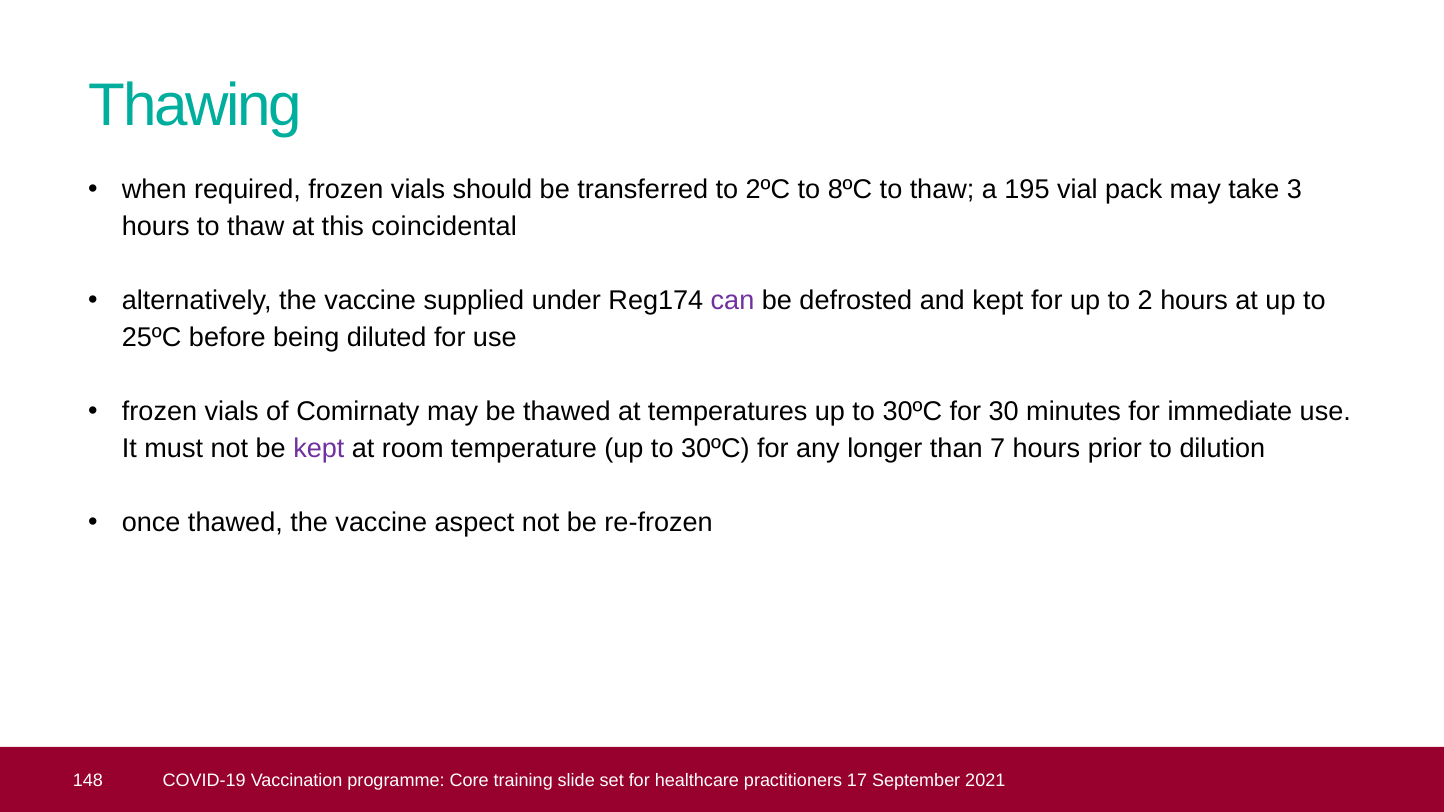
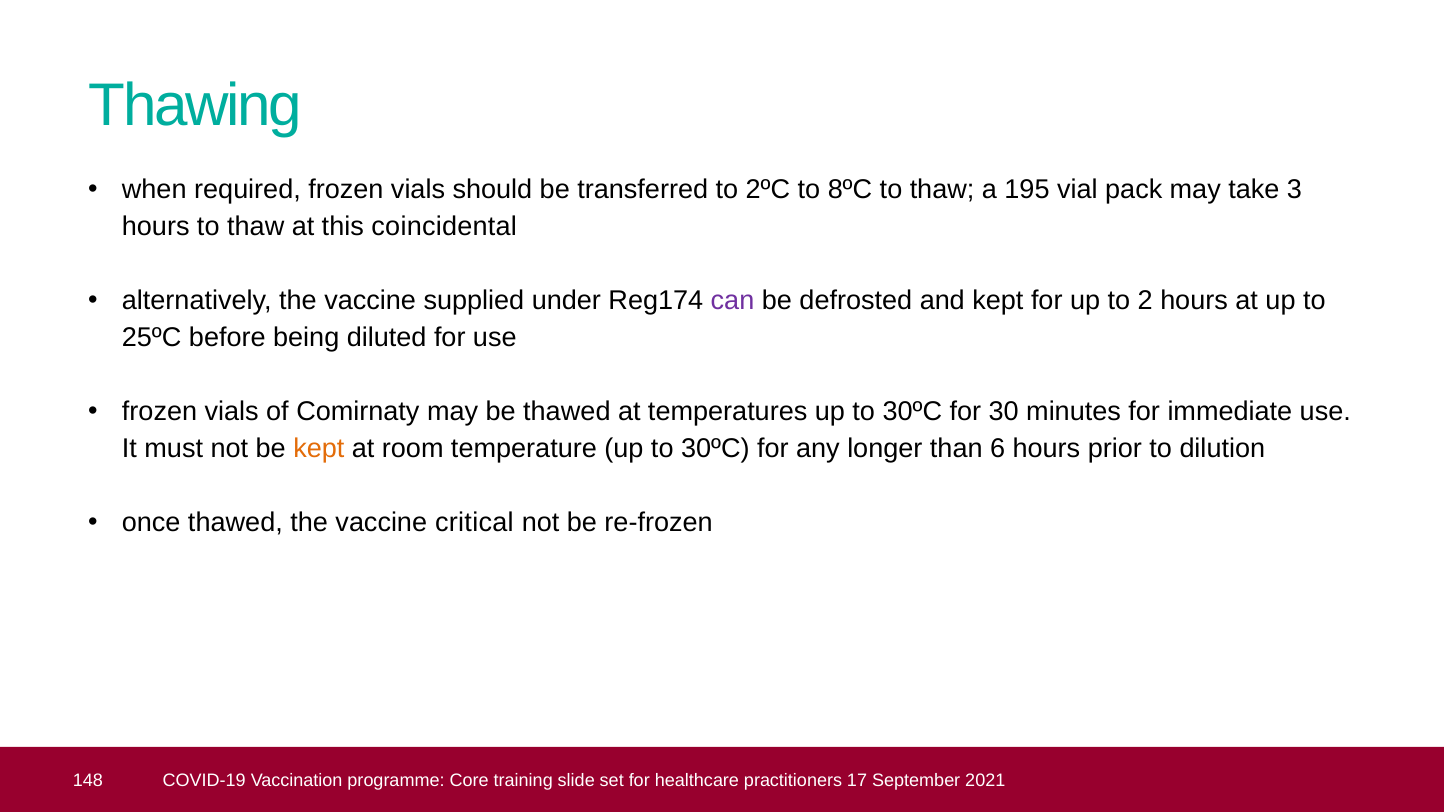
kept at (319, 449) colour: purple -> orange
7: 7 -> 6
aspect: aspect -> critical
